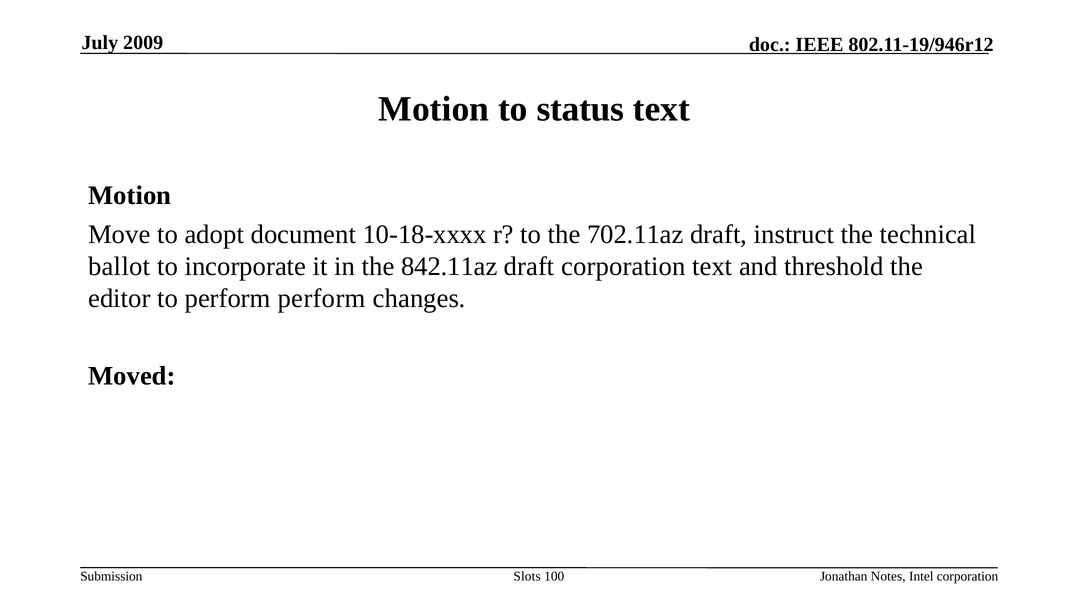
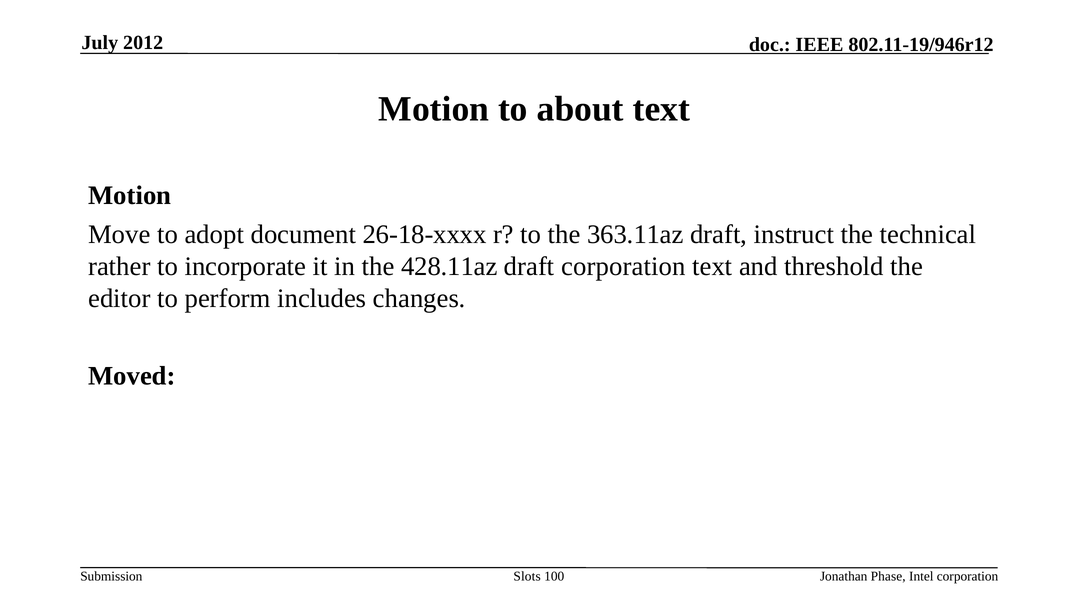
2009: 2009 -> 2012
status: status -> about
10-18-xxxx: 10-18-xxxx -> 26-18-xxxx
702.11az: 702.11az -> 363.11az
ballot: ballot -> rather
842.11az: 842.11az -> 428.11az
perform perform: perform -> includes
Notes: Notes -> Phase
